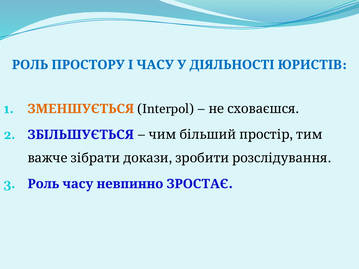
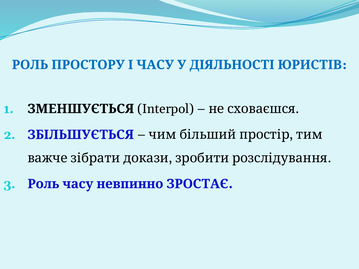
ЗМЕНШУЄТЬСЯ colour: orange -> black
